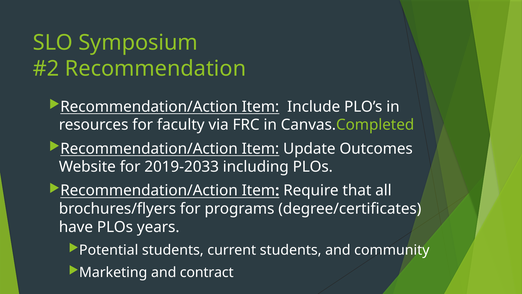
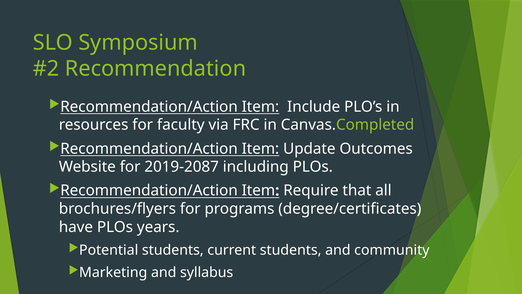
2019-2033: 2019-2033 -> 2019-2087
contract: contract -> syllabus
